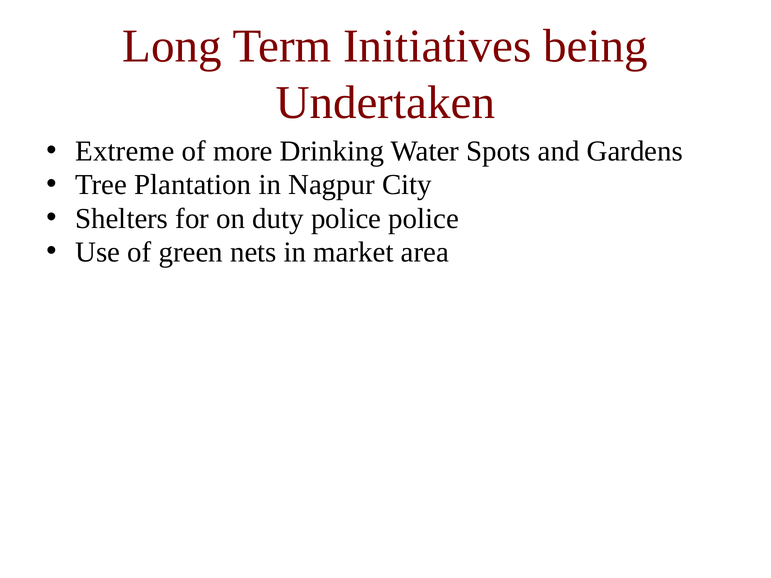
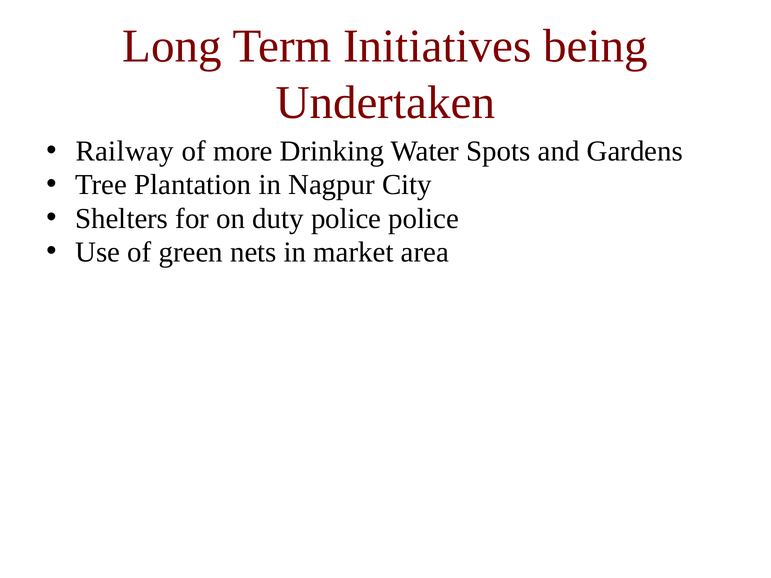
Extreme: Extreme -> Railway
